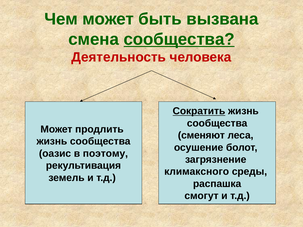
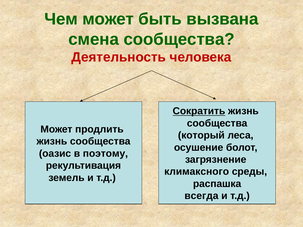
сообщества at (179, 39) underline: present -> none
сменяют: сменяют -> который
смогут: смогут -> всегда
